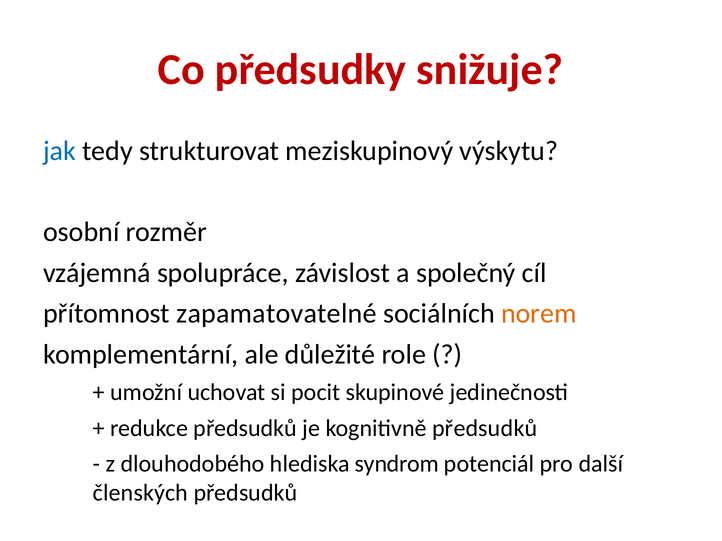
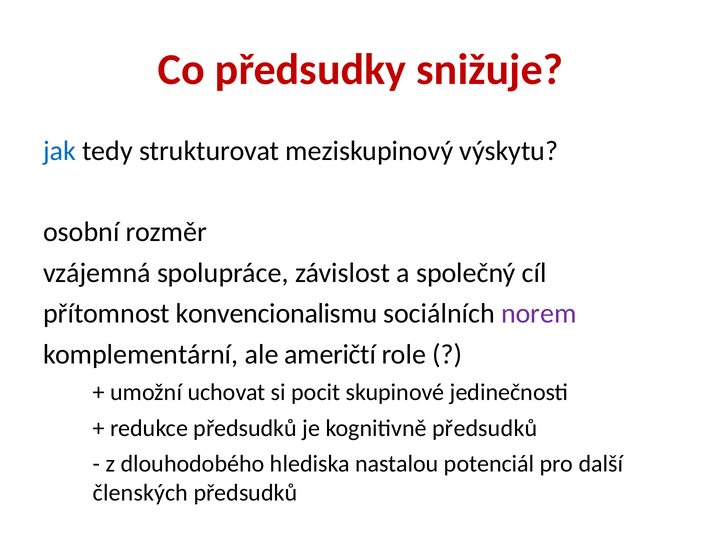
zapamatovatelné: zapamatovatelné -> konvencionalismu
norem colour: orange -> purple
důležité: důležité -> američtí
syndrom: syndrom -> nastalou
